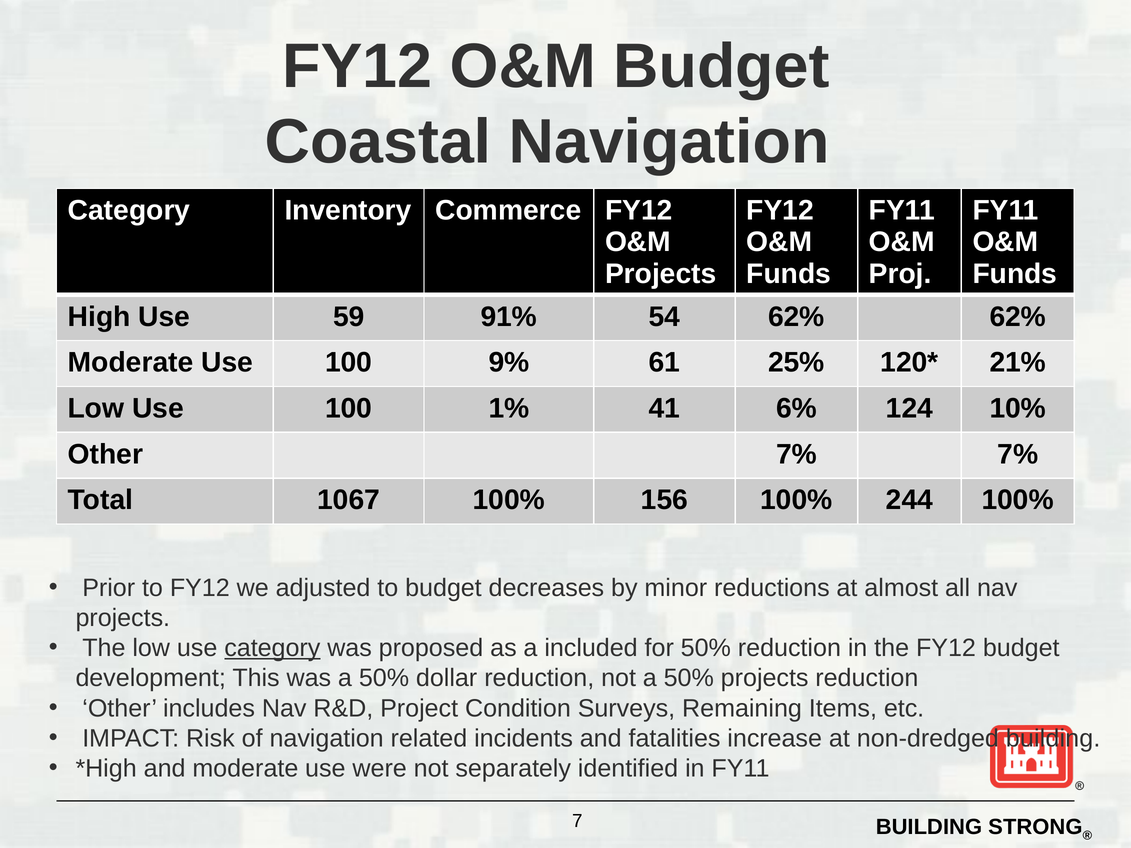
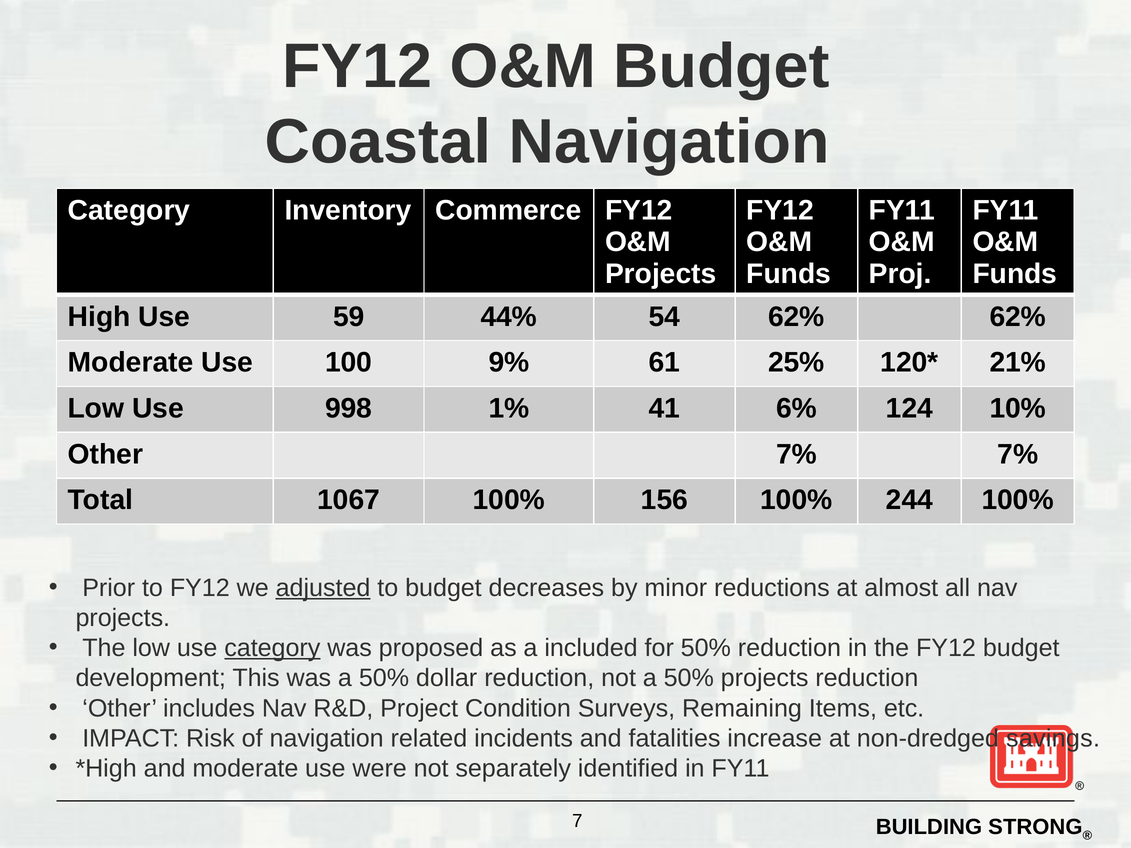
91%: 91% -> 44%
Low Use 100: 100 -> 998
adjusted underline: none -> present
non-dredged building: building -> savings
